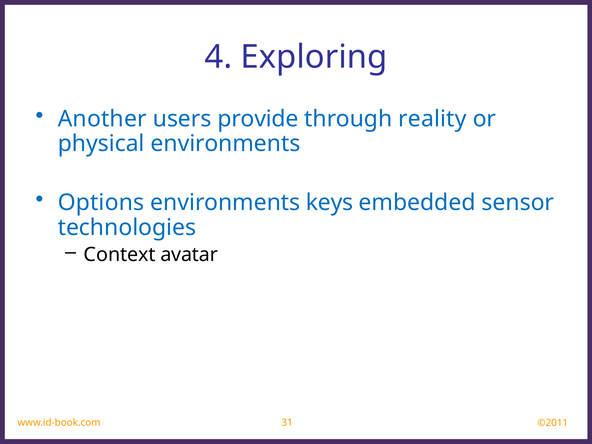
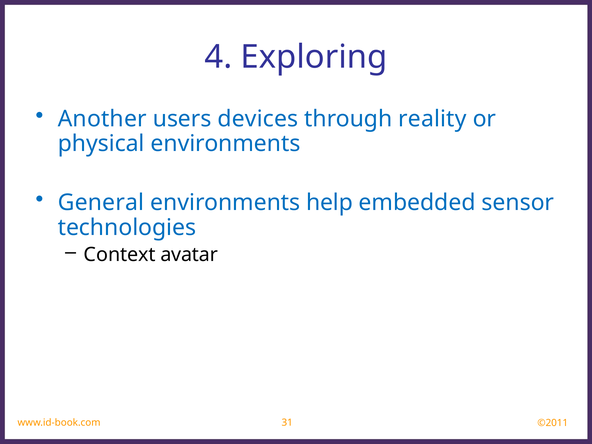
provide: provide -> devices
Options: Options -> General
keys: keys -> help
